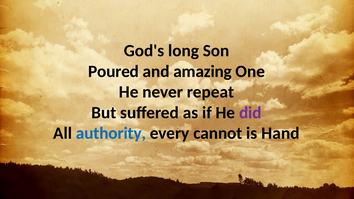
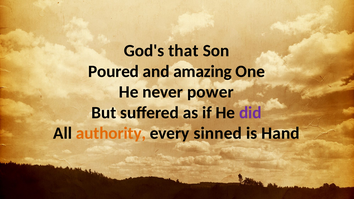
long: long -> that
repeat: repeat -> power
authority colour: blue -> orange
cannot: cannot -> sinned
